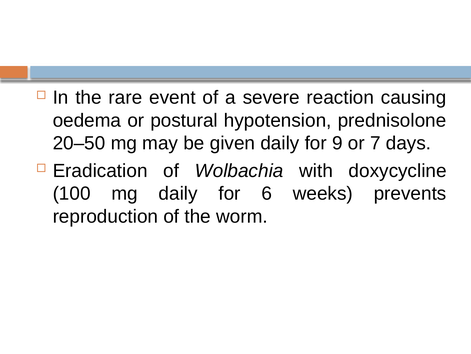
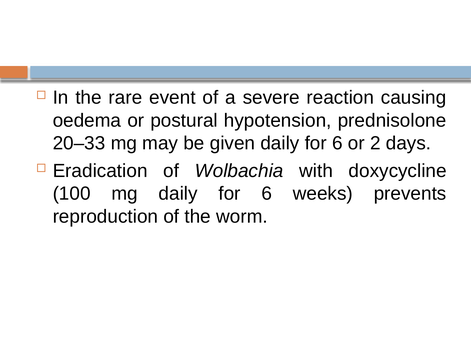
20–50: 20–50 -> 20–33
given daily for 9: 9 -> 6
7: 7 -> 2
